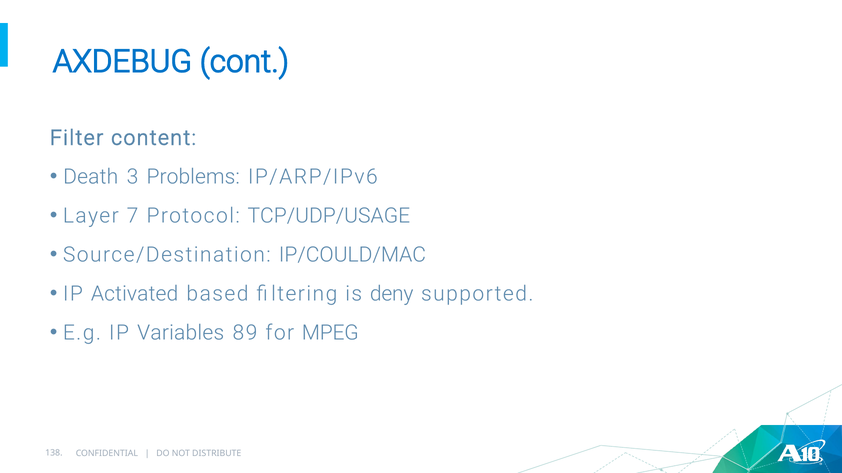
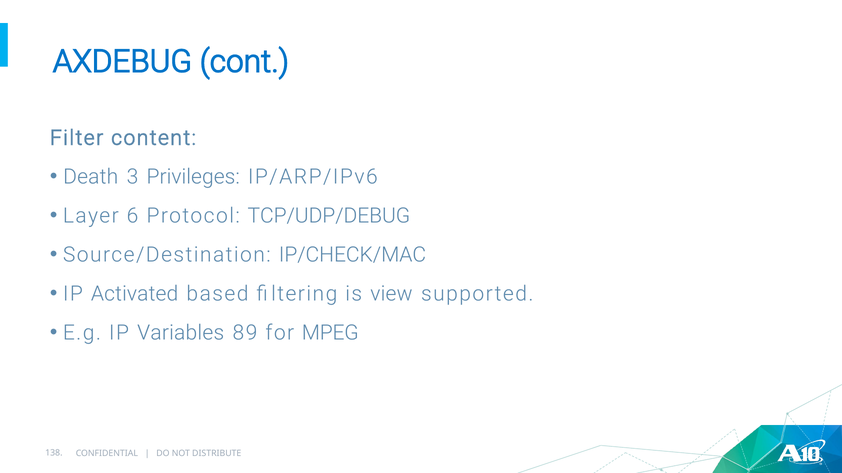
Problems: Problems -> Privileges
7: 7 -> 6
TCP/UDP/USAGE: TCP/UDP/USAGE -> TCP/UDP/DEBUG
IP/COULD/MAC: IP/COULD/MAC -> IP/CHECK/MAC
deny: deny -> view
